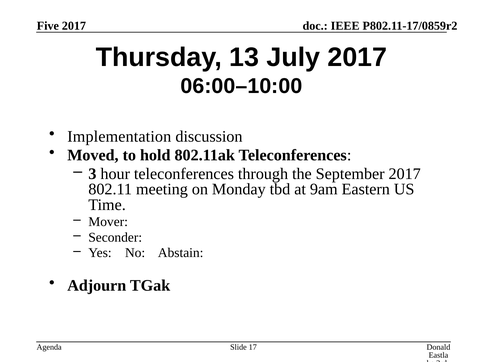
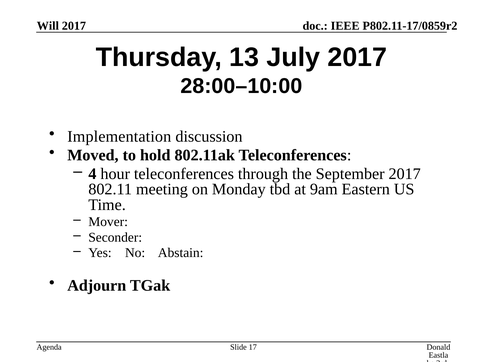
Five: Five -> Will
06:00–10:00: 06:00–10:00 -> 28:00–10:00
3: 3 -> 4
